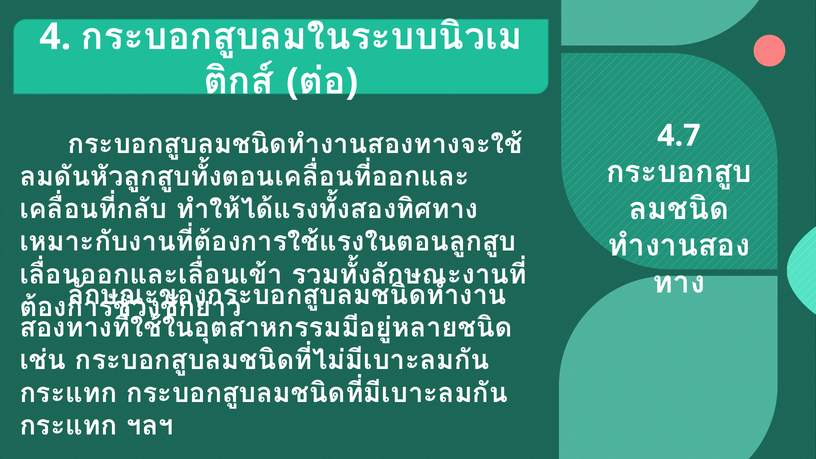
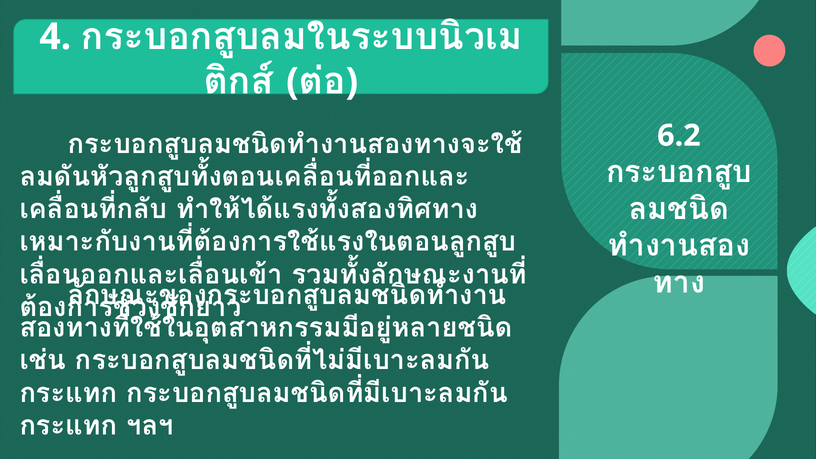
4.7: 4.7 -> 6.2
